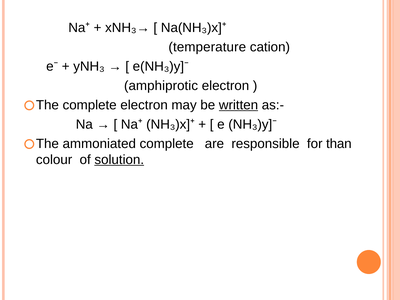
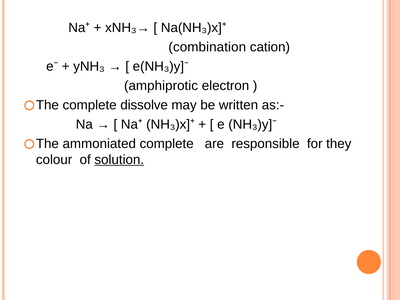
temperature: temperature -> combination
complete electron: electron -> dissolve
written underline: present -> none
than: than -> they
